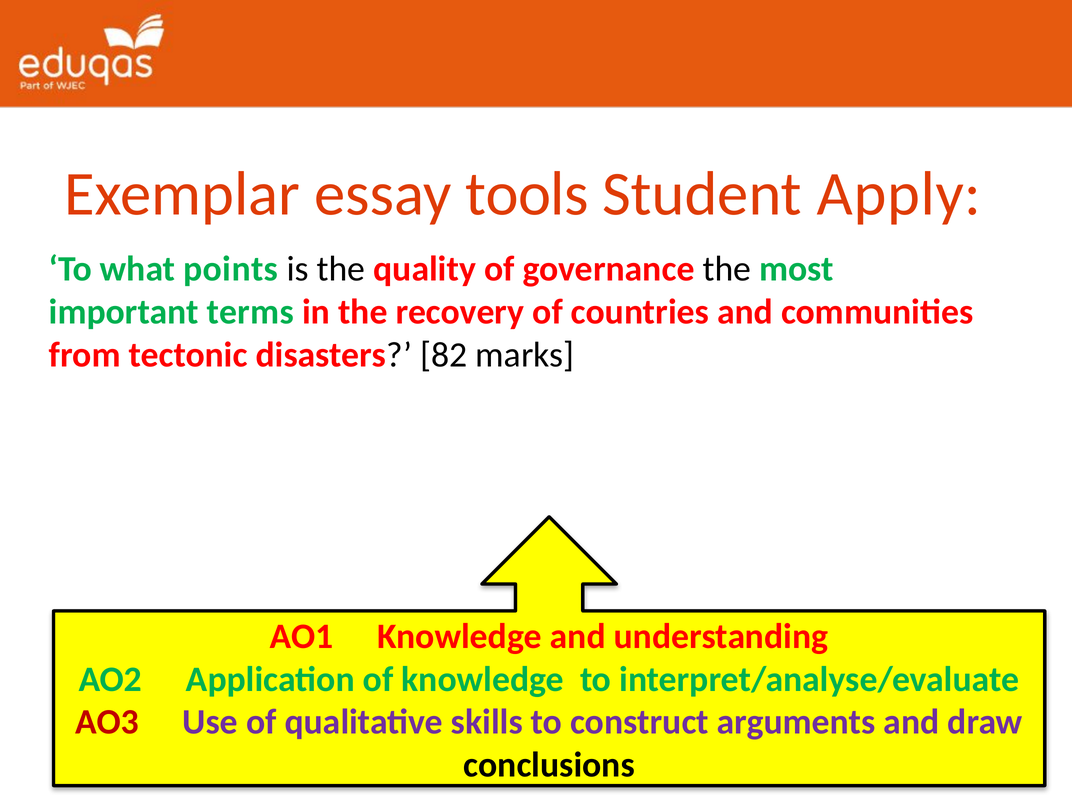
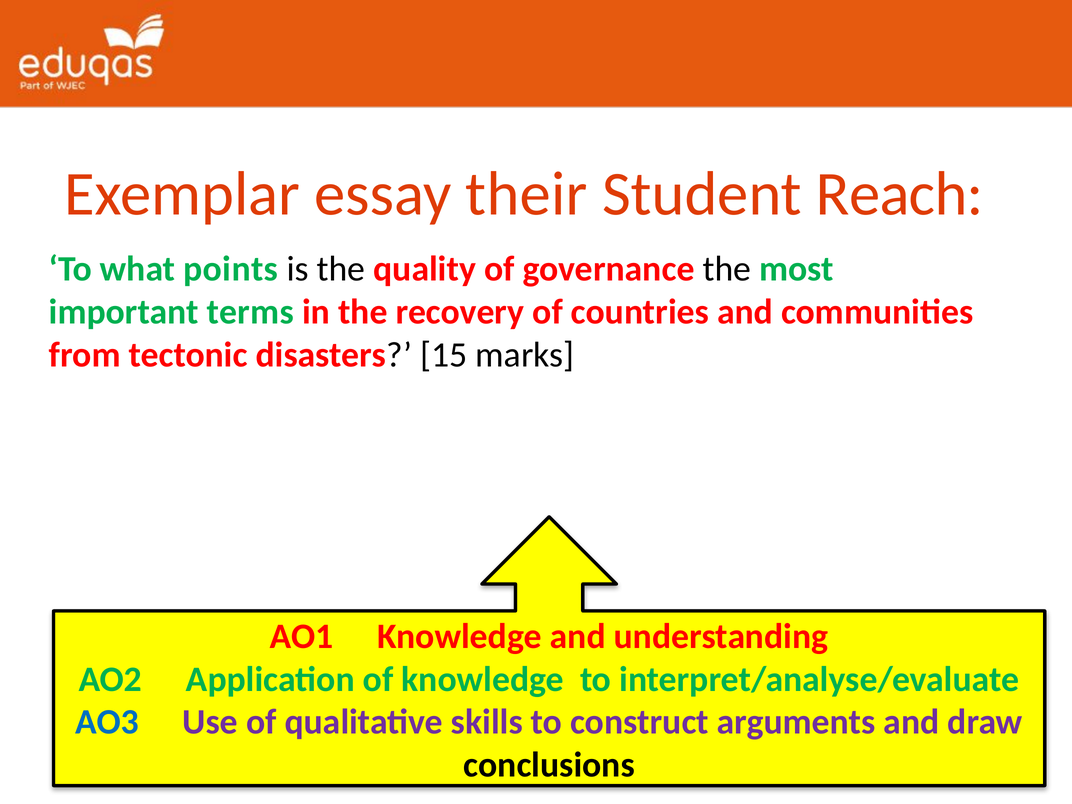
tools: tools -> their
Apply: Apply -> Reach
82: 82 -> 15
AO3 colour: red -> blue
